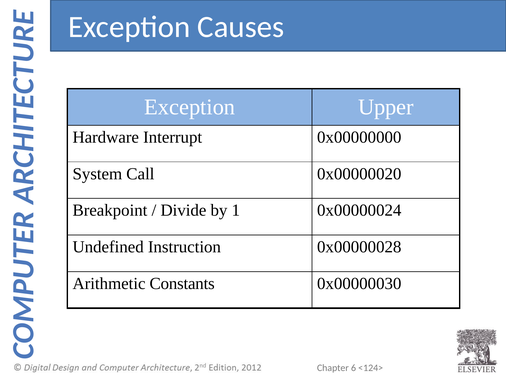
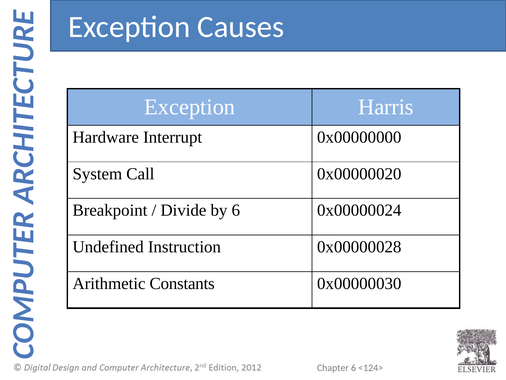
Upper: Upper -> Harris
by 1: 1 -> 6
